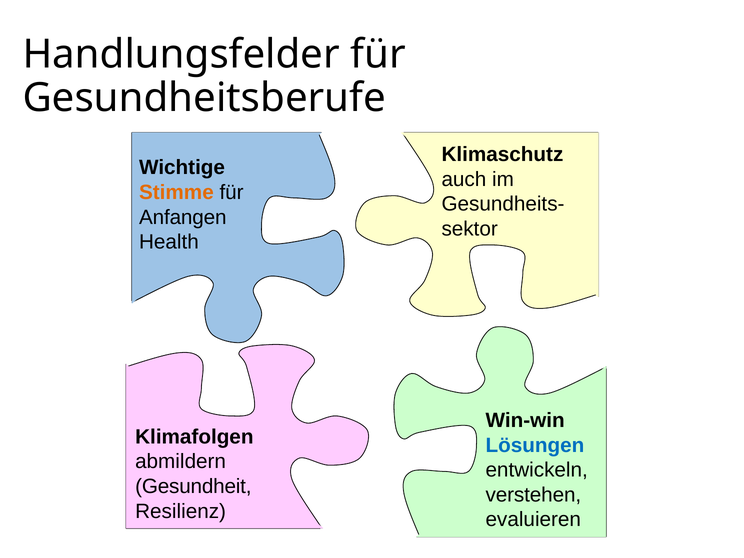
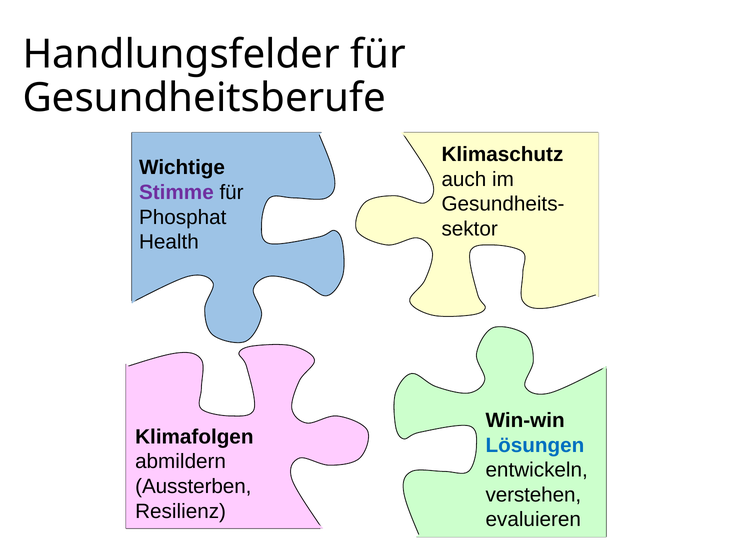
Stimme colour: orange -> purple
Anfangen: Anfangen -> Phosphat
Gesundheit: Gesundheit -> Aussterben
